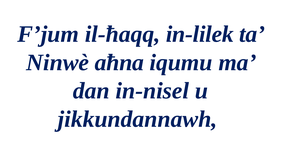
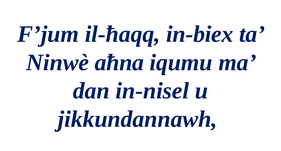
in-lilek: in-lilek -> in-biex
